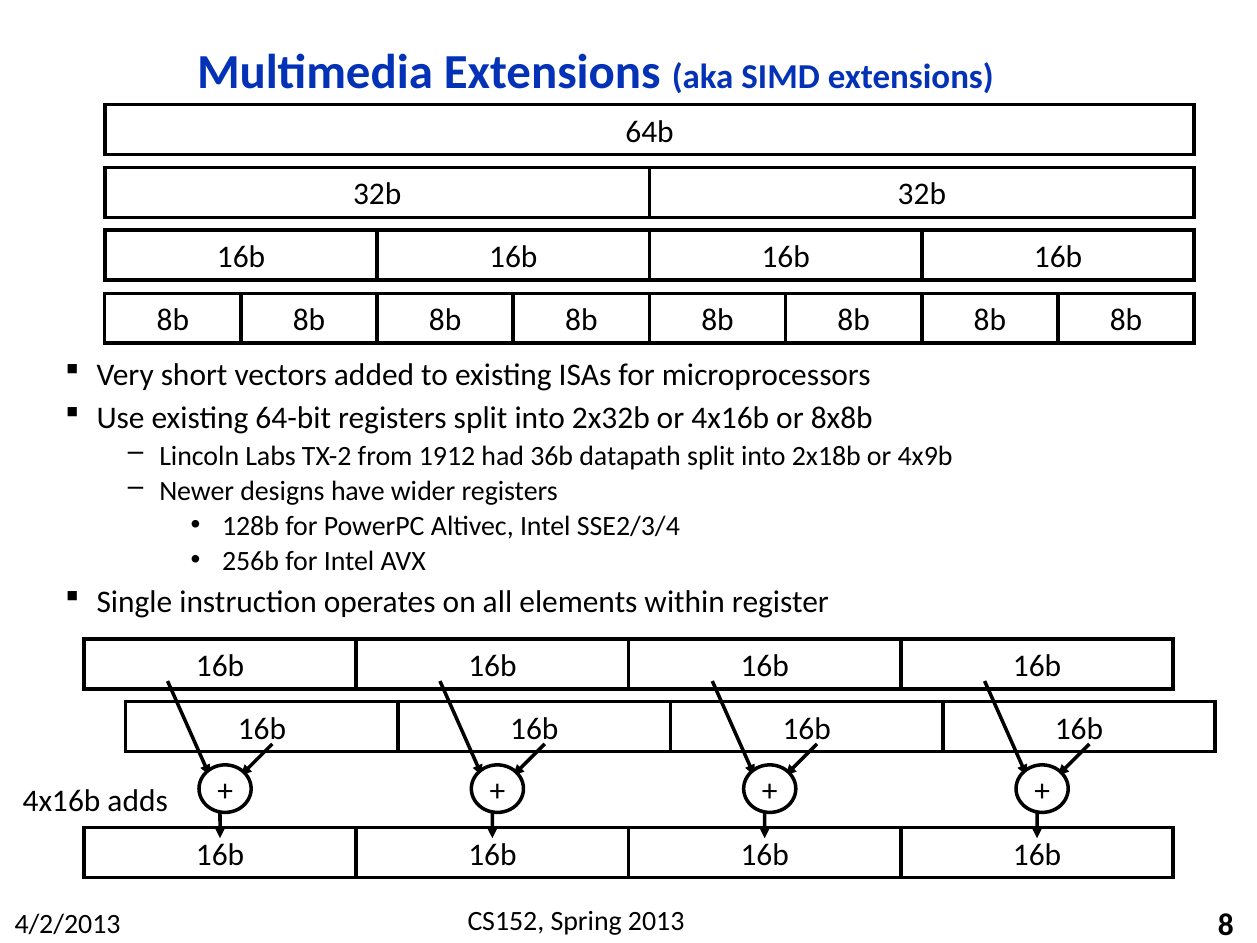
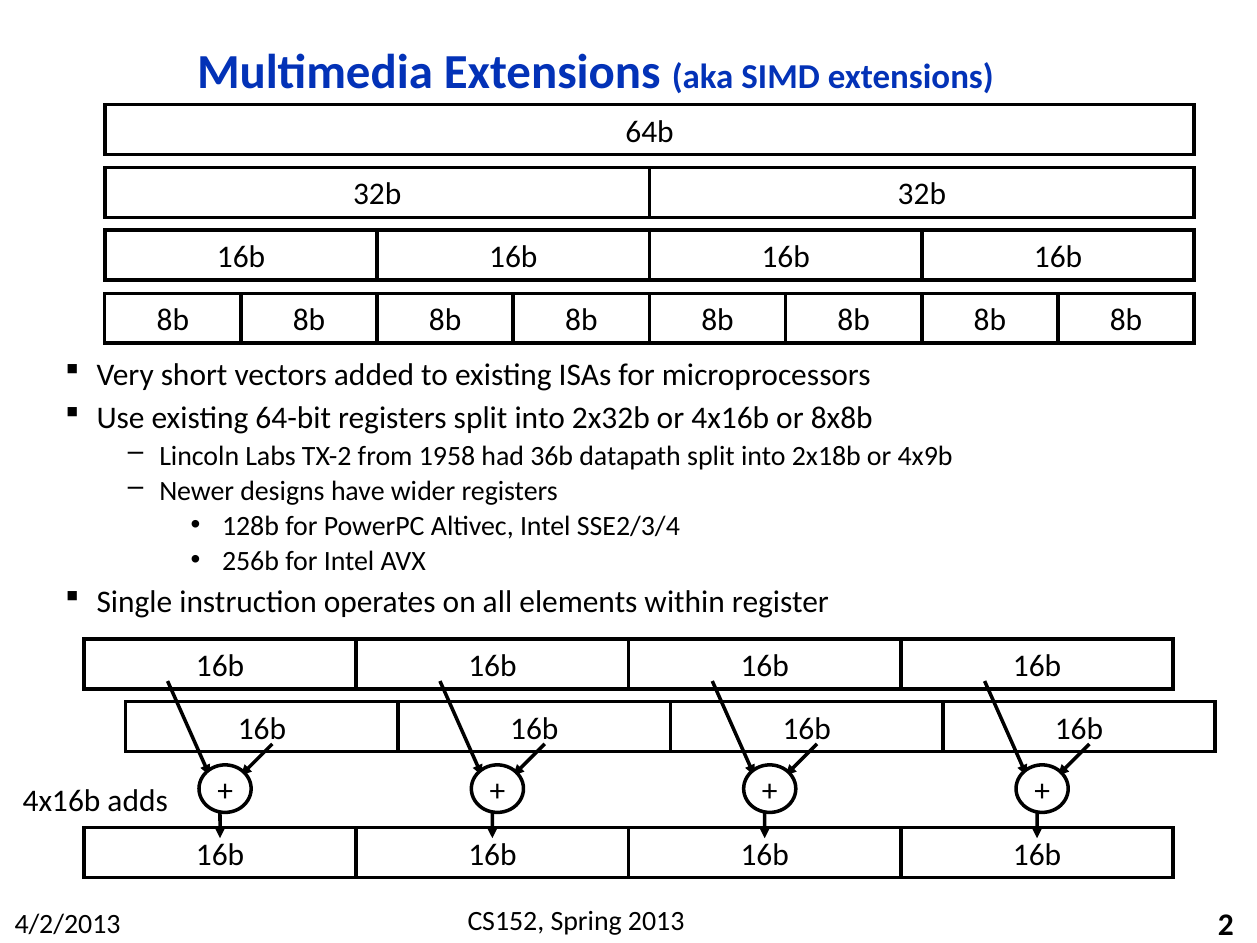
1912: 1912 -> 1958
8: 8 -> 2
